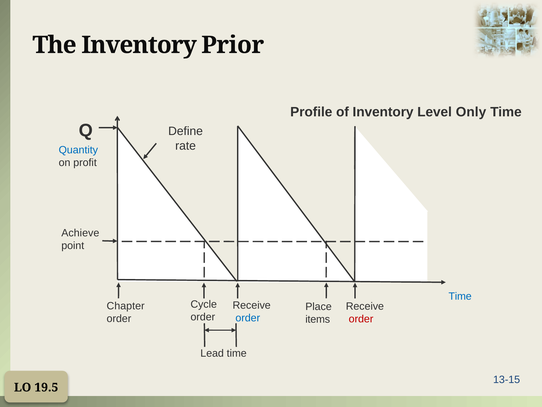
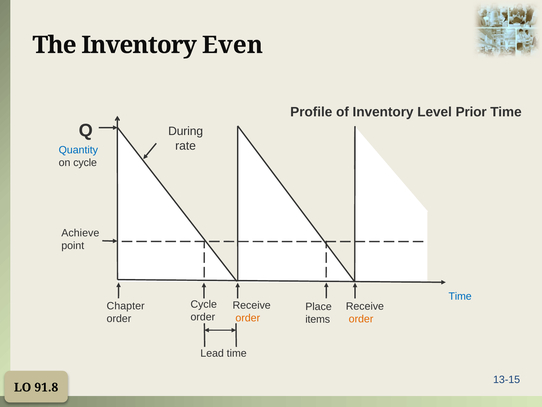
Prior: Prior -> Even
Only: Only -> Prior
Define: Define -> During
on profit: profit -> cycle
order at (248, 318) colour: blue -> orange
order at (361, 319) colour: red -> orange
19.5: 19.5 -> 91.8
